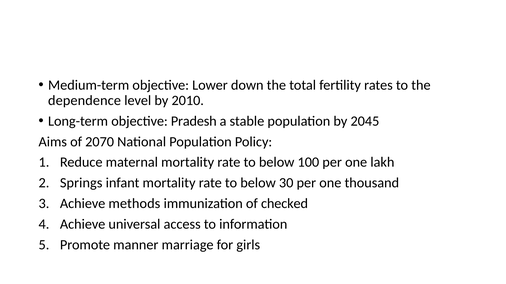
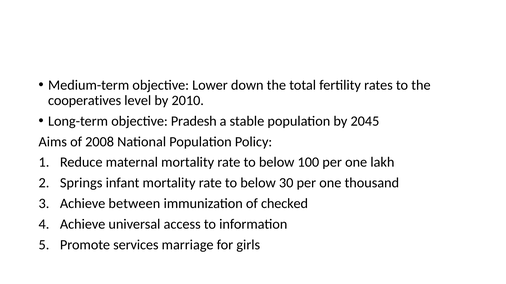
dependence: dependence -> cooperatives
2070: 2070 -> 2008
methods: methods -> between
manner: manner -> services
